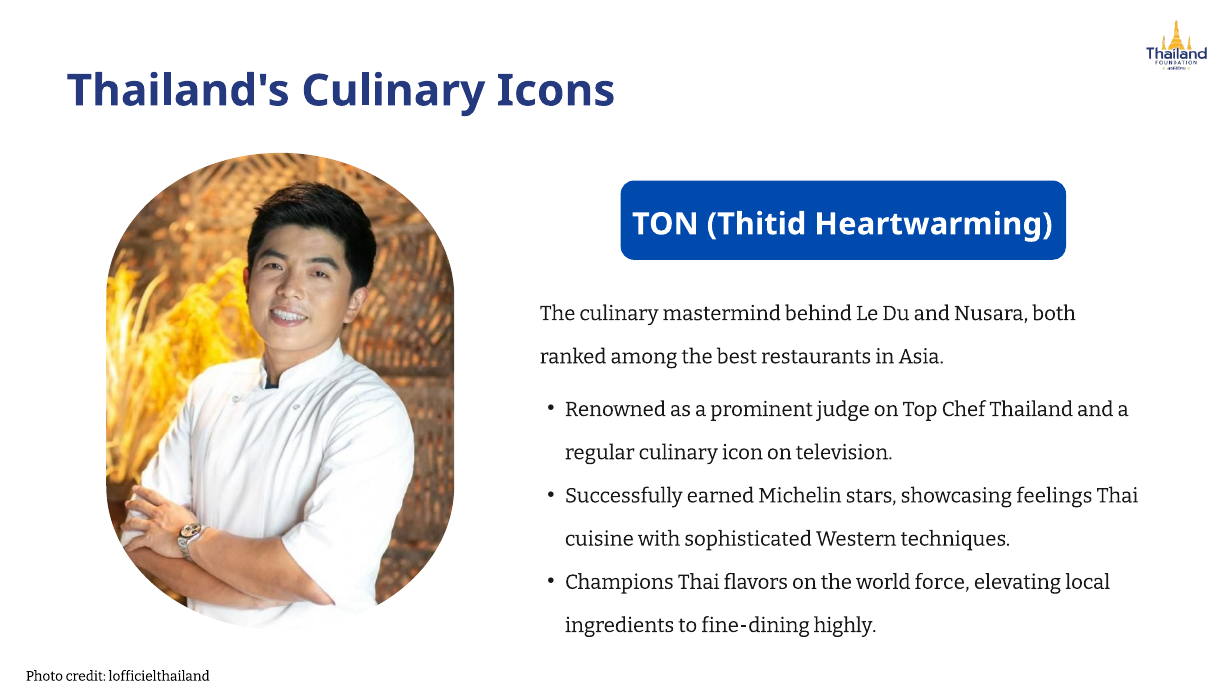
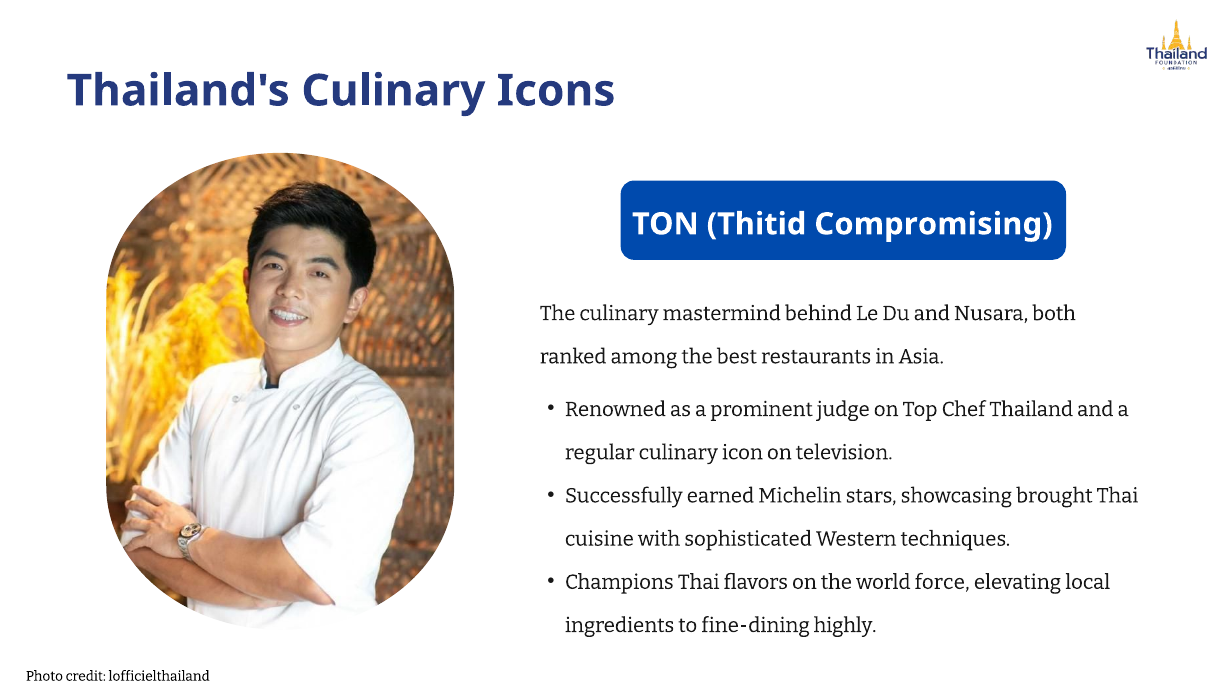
Heartwarming: Heartwarming -> Compromising
feelings: feelings -> brought
